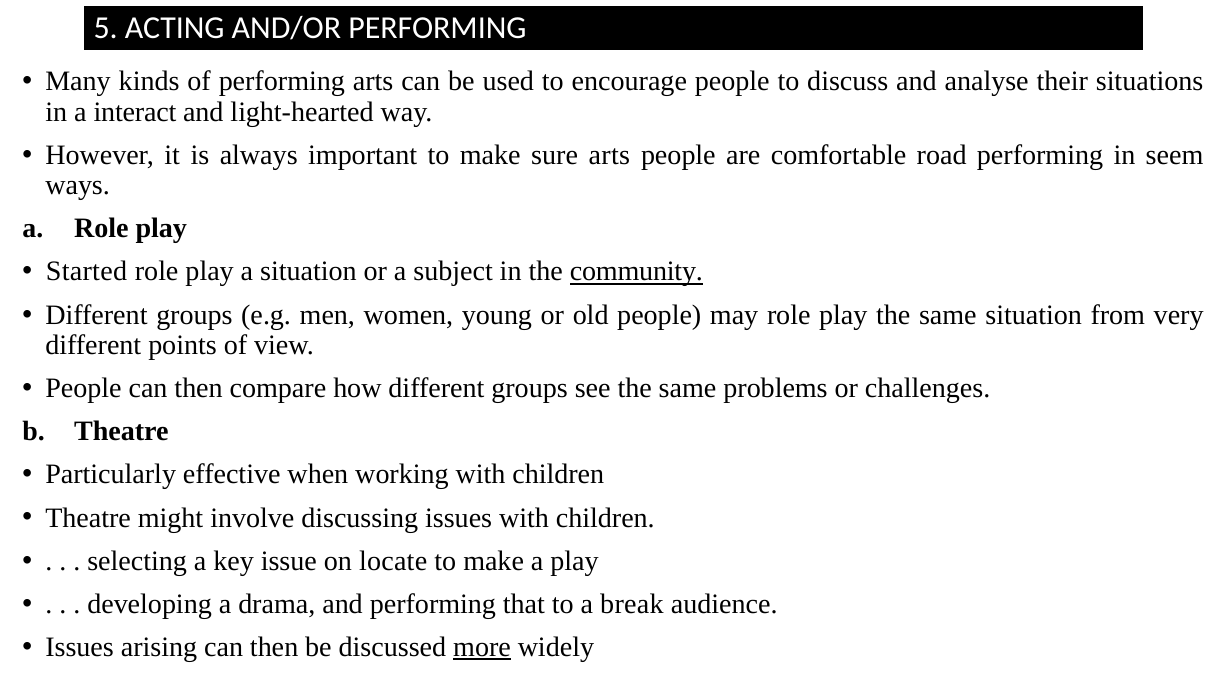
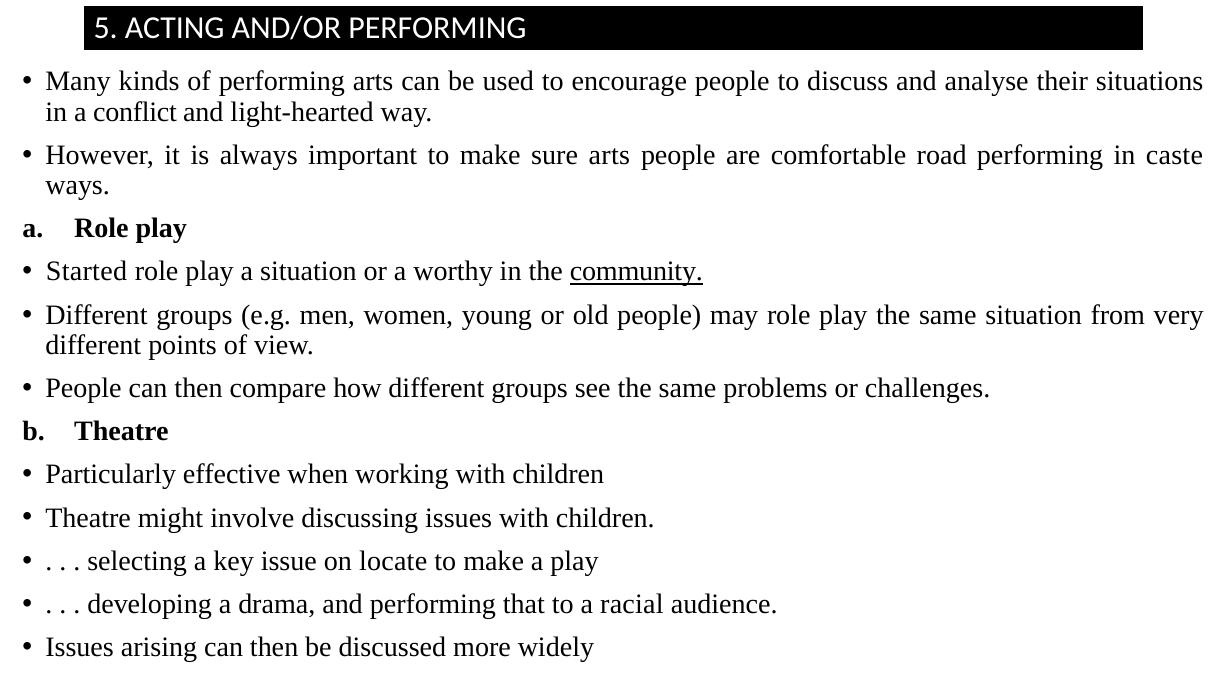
interact: interact -> conflict
seem: seem -> caste
subject: subject -> worthy
break: break -> racial
more underline: present -> none
